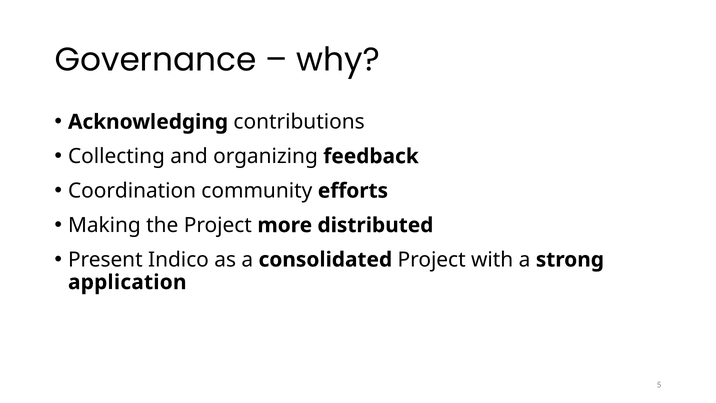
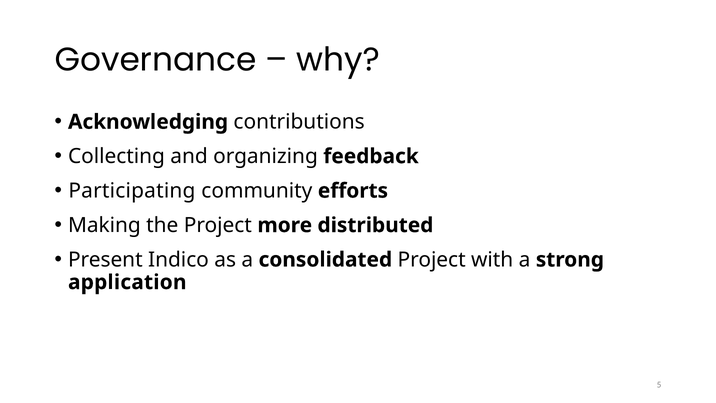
Coordination: Coordination -> Participating
